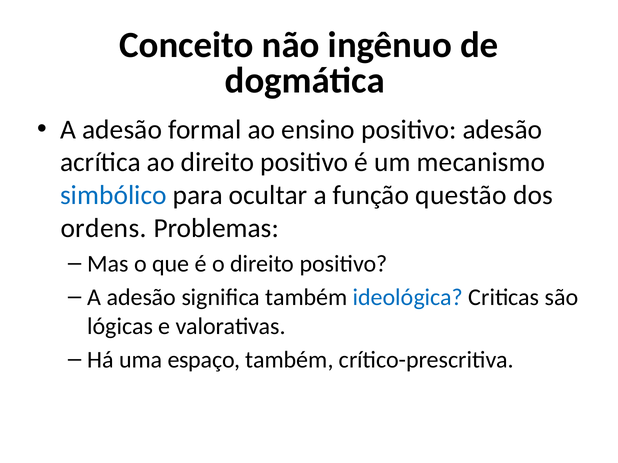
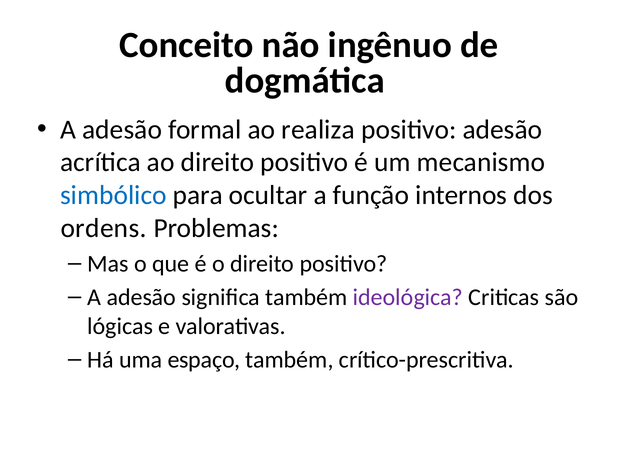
ensino: ensino -> realiza
questão: questão -> internos
ideológica colour: blue -> purple
